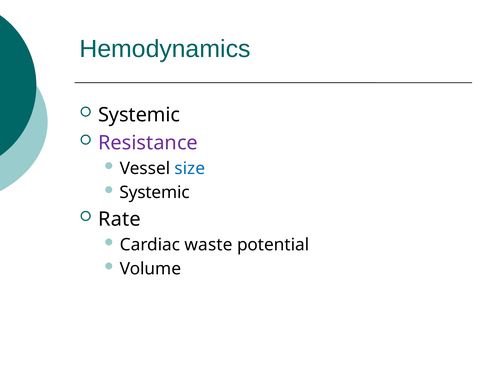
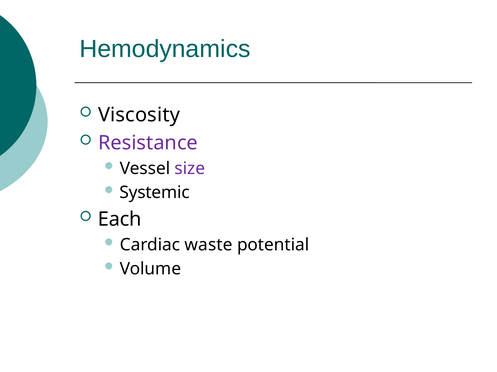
Systemic at (139, 115): Systemic -> Viscosity
size colour: blue -> purple
Rate: Rate -> Each
